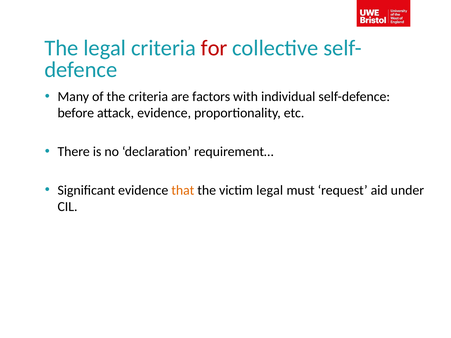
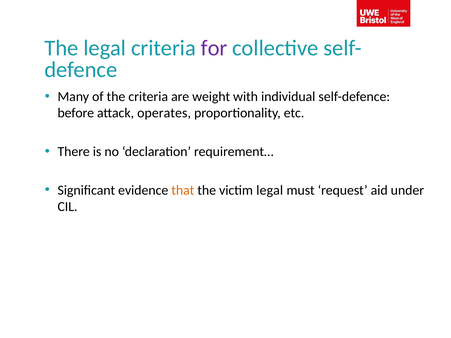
for colour: red -> purple
factors: factors -> weight
attack evidence: evidence -> operates
